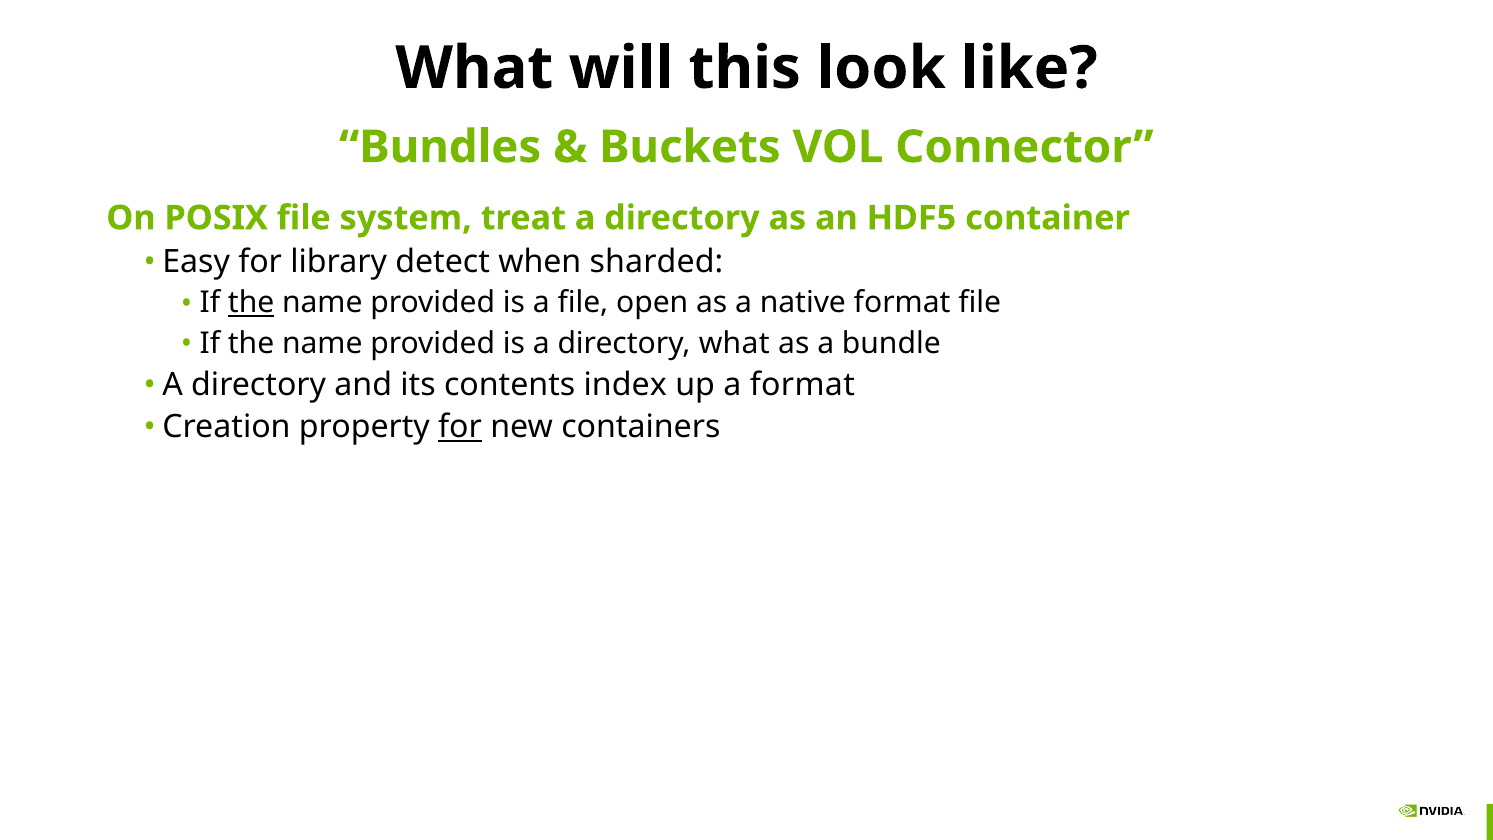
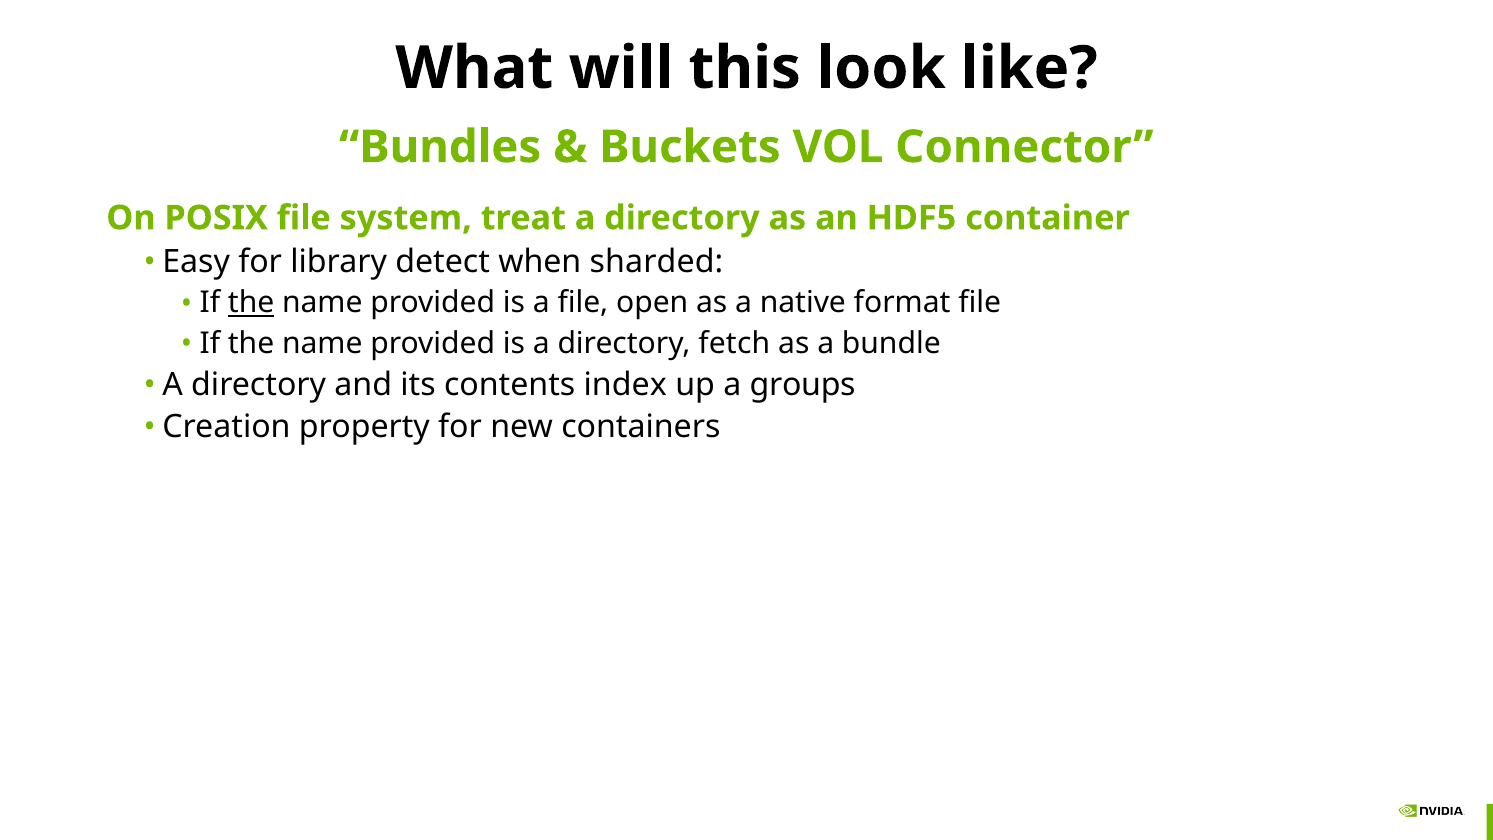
directory what: what -> fetch
a format: format -> groups
for at (460, 427) underline: present -> none
